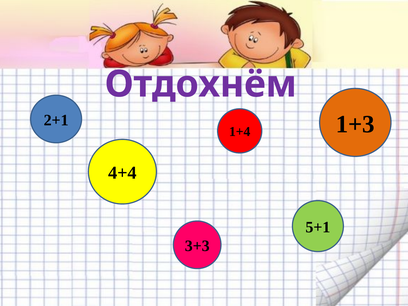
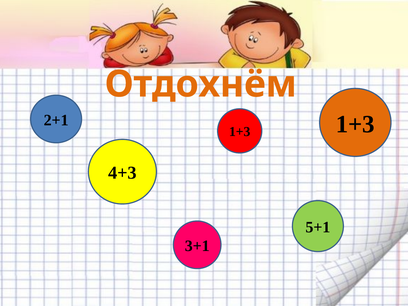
Отдохнём colour: purple -> orange
1+4 at (240, 132): 1+4 -> 1+3
4+4: 4+4 -> 4+3
3+3: 3+3 -> 3+1
